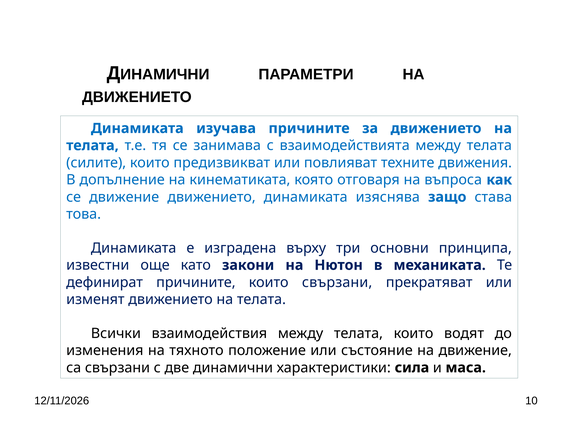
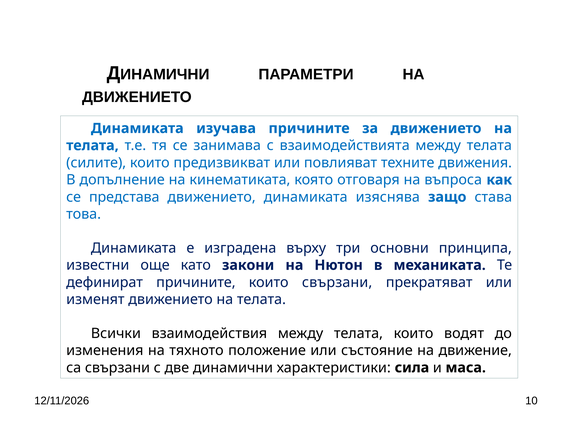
се движение: движение -> представа
